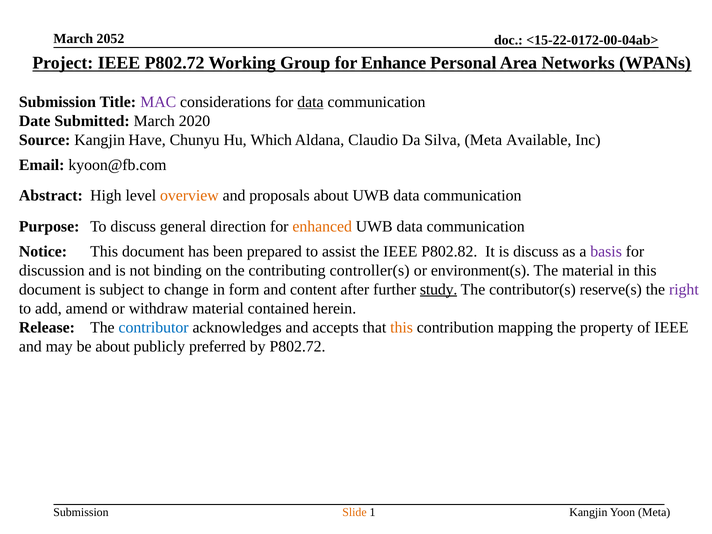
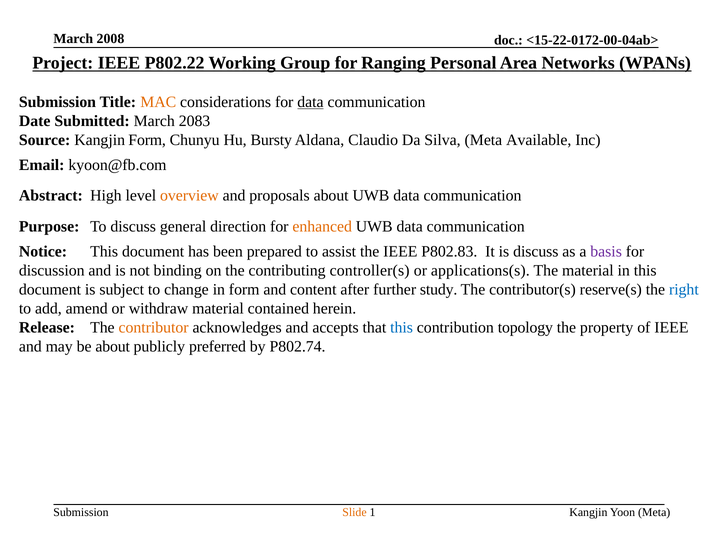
2052: 2052 -> 2008
IEEE P802.72: P802.72 -> P802.22
Enhance: Enhance -> Ranging
MAC colour: purple -> orange
2020: 2020 -> 2083
Kangjin Have: Have -> Form
Which: Which -> Bursty
P802.82: P802.82 -> P802.83
environment(s: environment(s -> applications(s
study underline: present -> none
right colour: purple -> blue
contributor colour: blue -> orange
this at (402, 327) colour: orange -> blue
mapping: mapping -> topology
by P802.72: P802.72 -> P802.74
